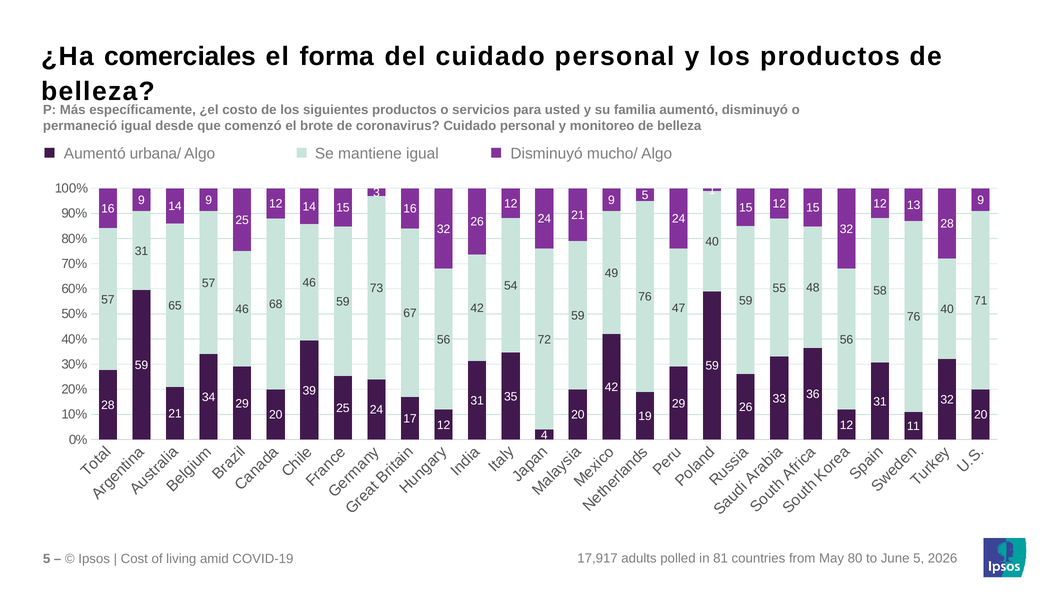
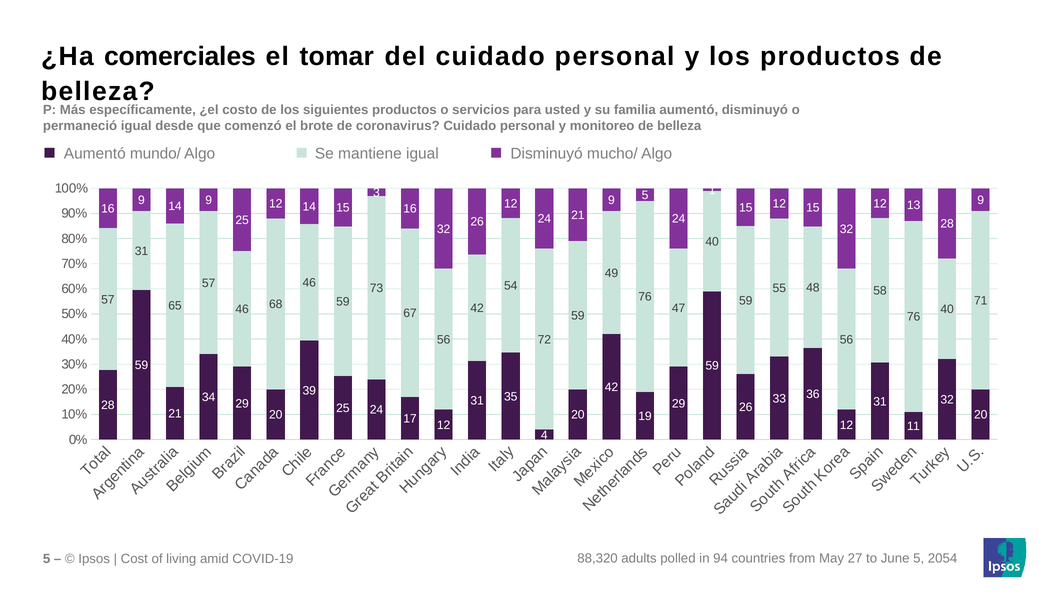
forma: forma -> tomar
urbana/: urbana/ -> mundo/
17,917: 17,917 -> 88,320
81: 81 -> 94
80: 80 -> 27
2026: 2026 -> 2054
